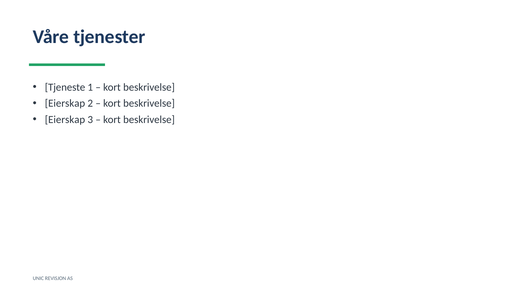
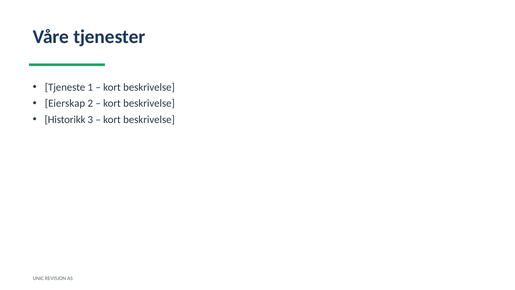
Eierskap at (65, 119): Eierskap -> Historikk
